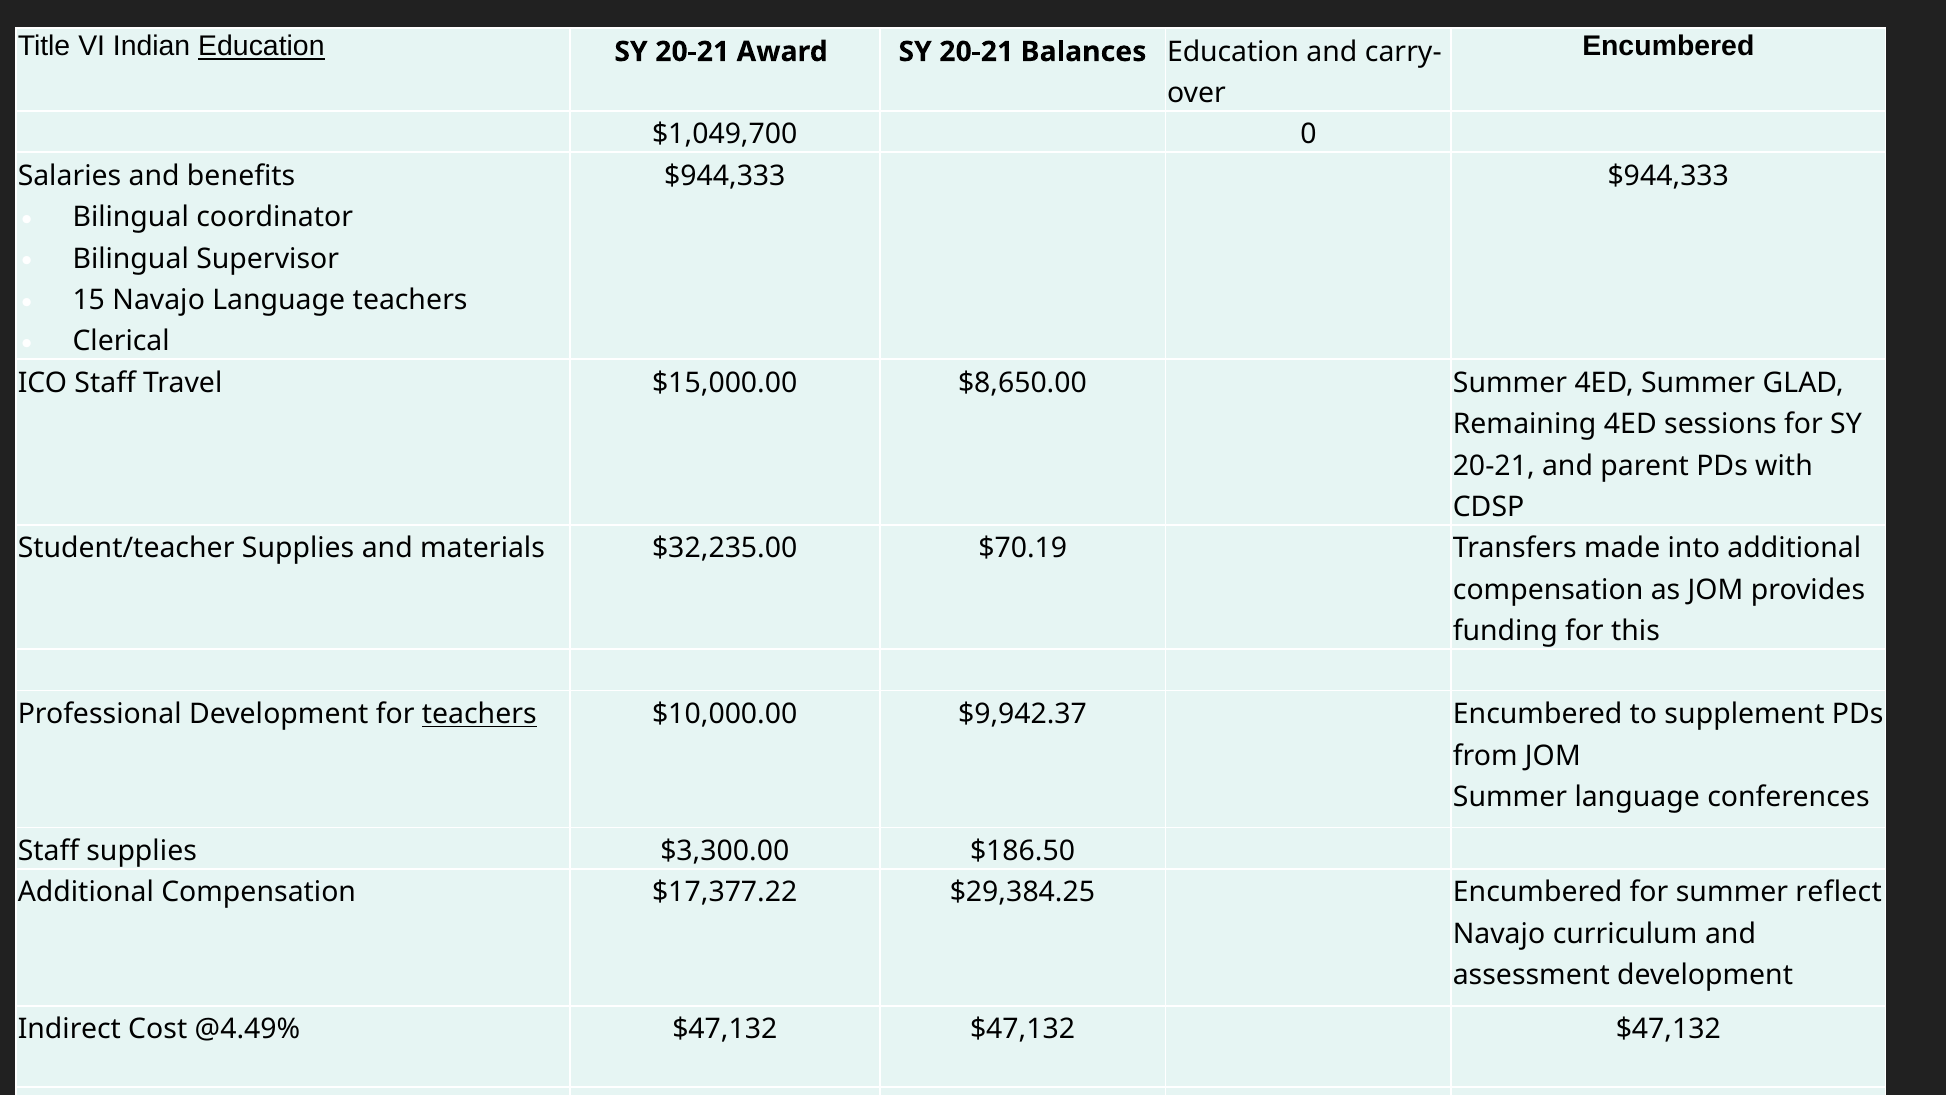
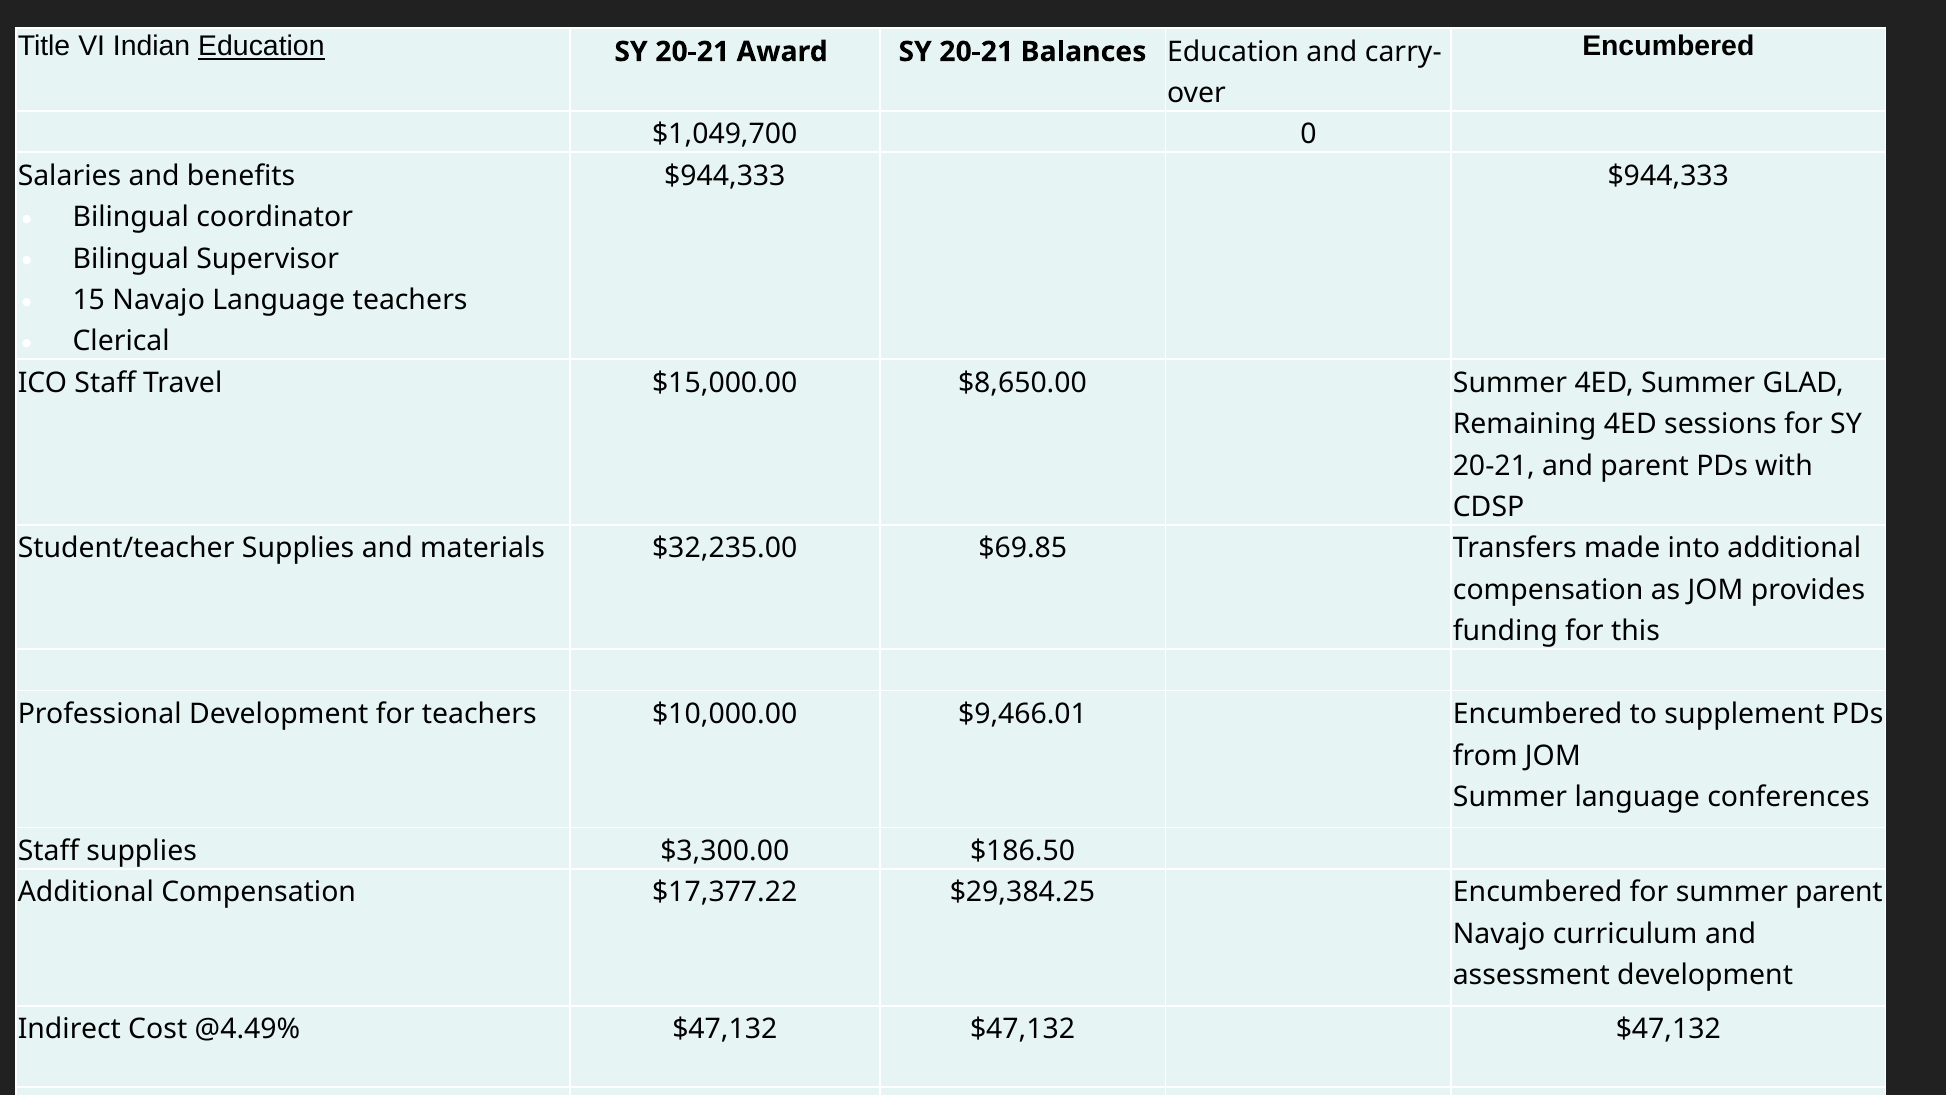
$70.19: $70.19 -> $69.85
teachers at (479, 714) underline: present -> none
$9,942.37: $9,942.37 -> $9,466.01
summer reflect: reflect -> parent
